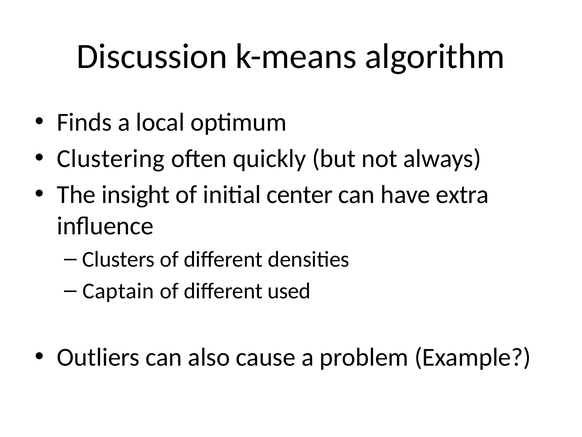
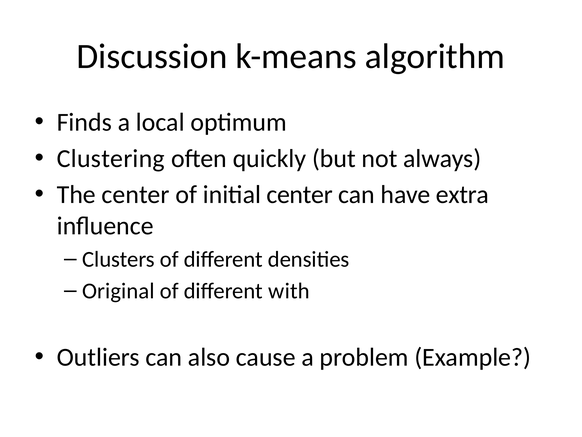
The insight: insight -> center
Captain: Captain -> Original
used: used -> with
